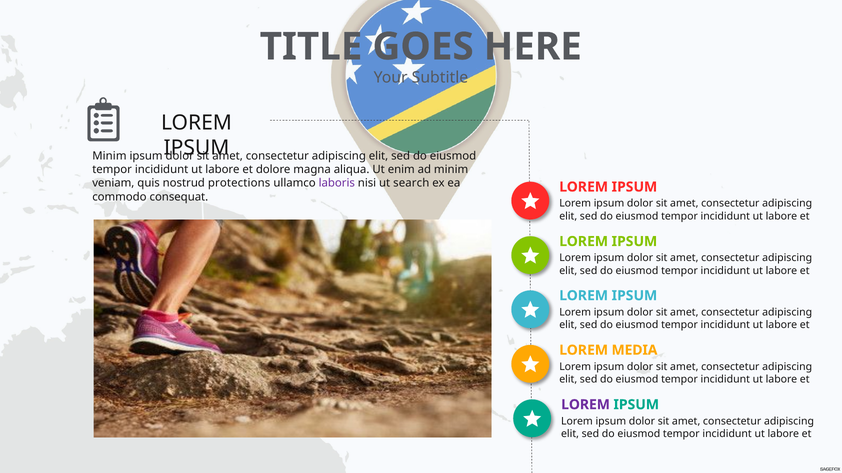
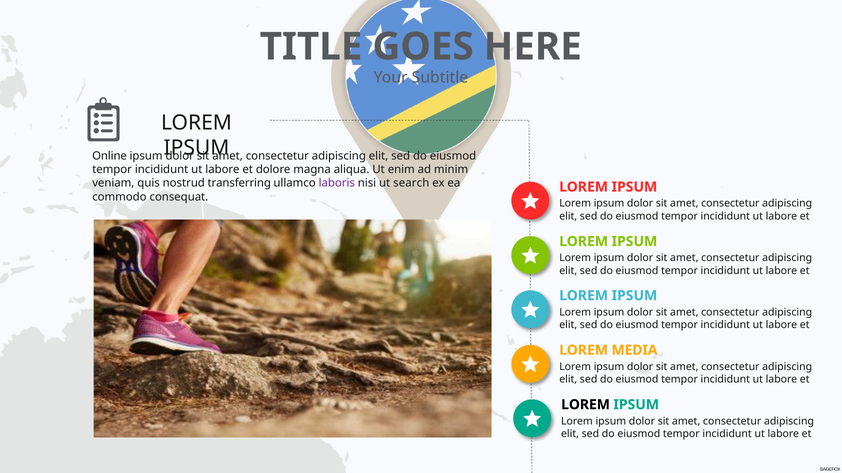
Minim at (109, 156): Minim -> Online
protections: protections -> transferring
LOREM at (586, 405) colour: purple -> black
